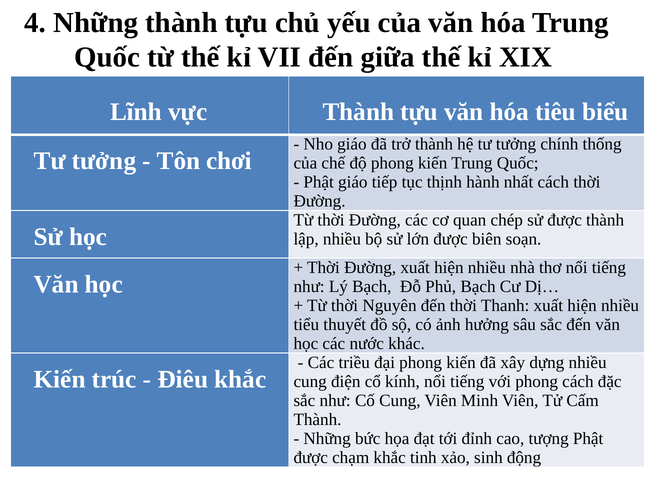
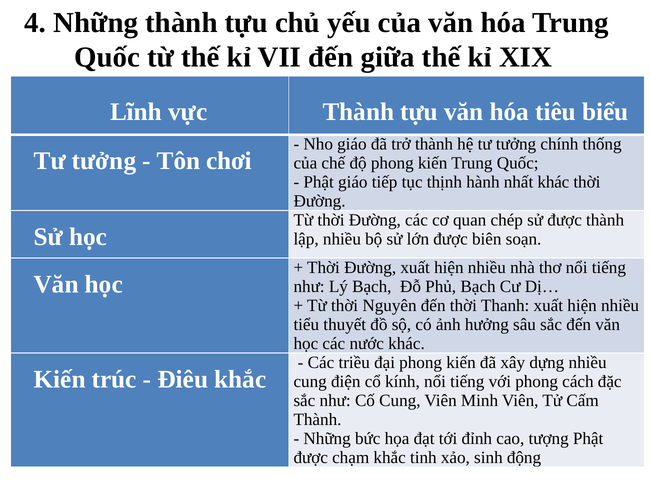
nhất cách: cách -> khác
